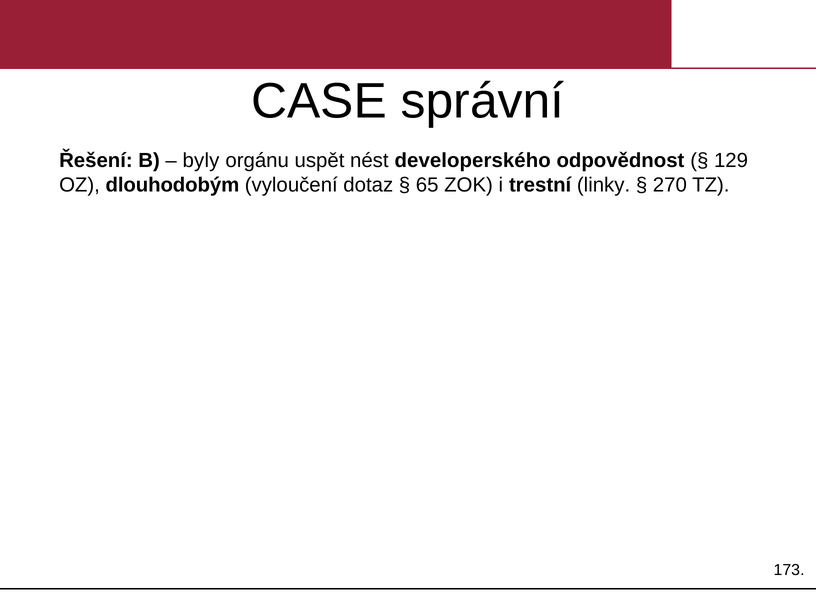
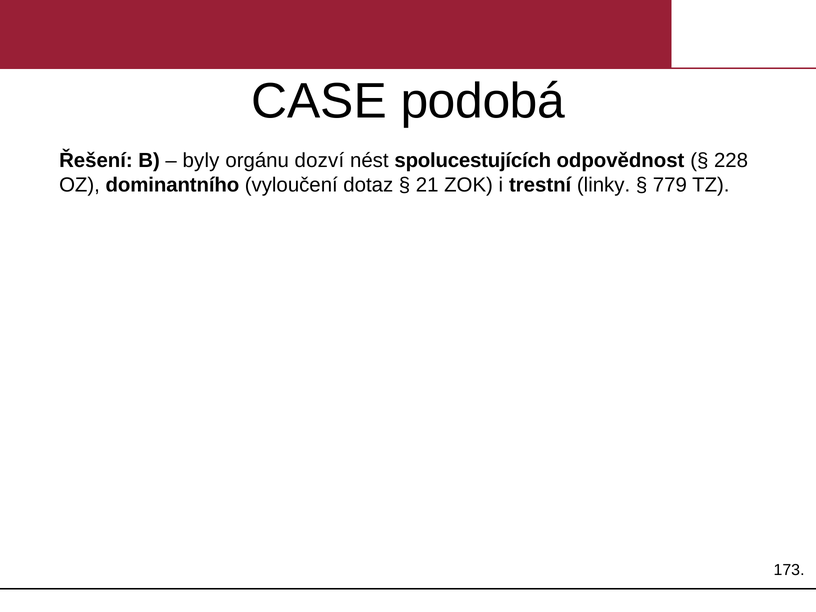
správní: správní -> podobá
uspět: uspět -> dozví
developerského: developerského -> spolucestujících
129: 129 -> 228
dlouhodobým: dlouhodobým -> dominantního
65: 65 -> 21
270: 270 -> 779
